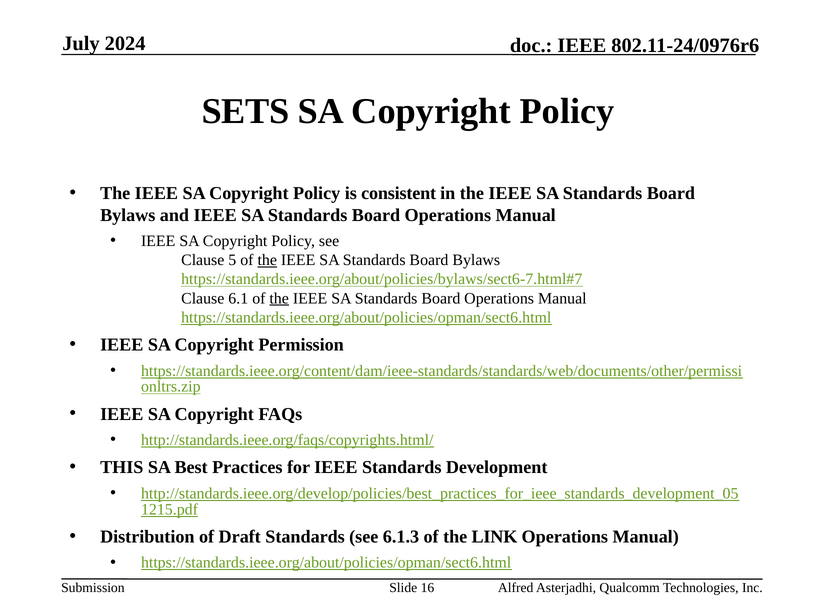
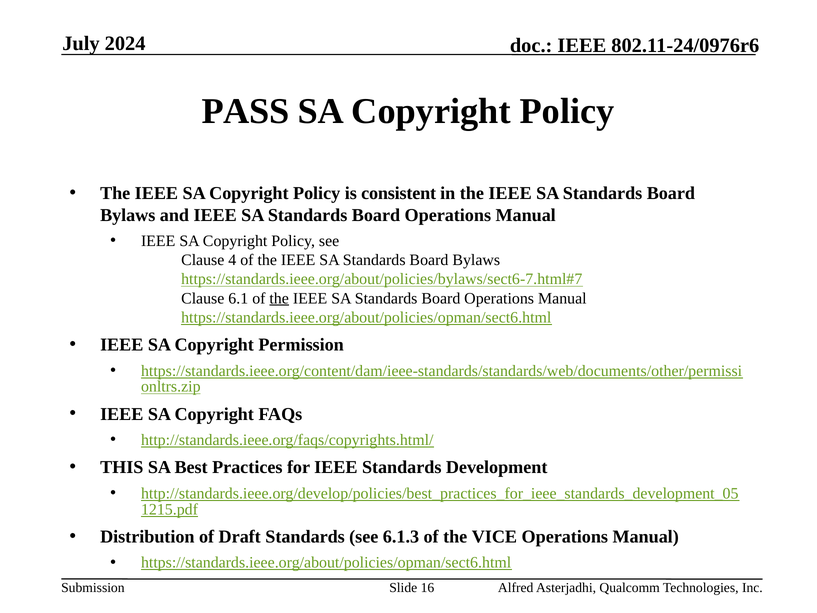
SETS: SETS -> PASS
5: 5 -> 4
the at (267, 260) underline: present -> none
LINK: LINK -> VICE
